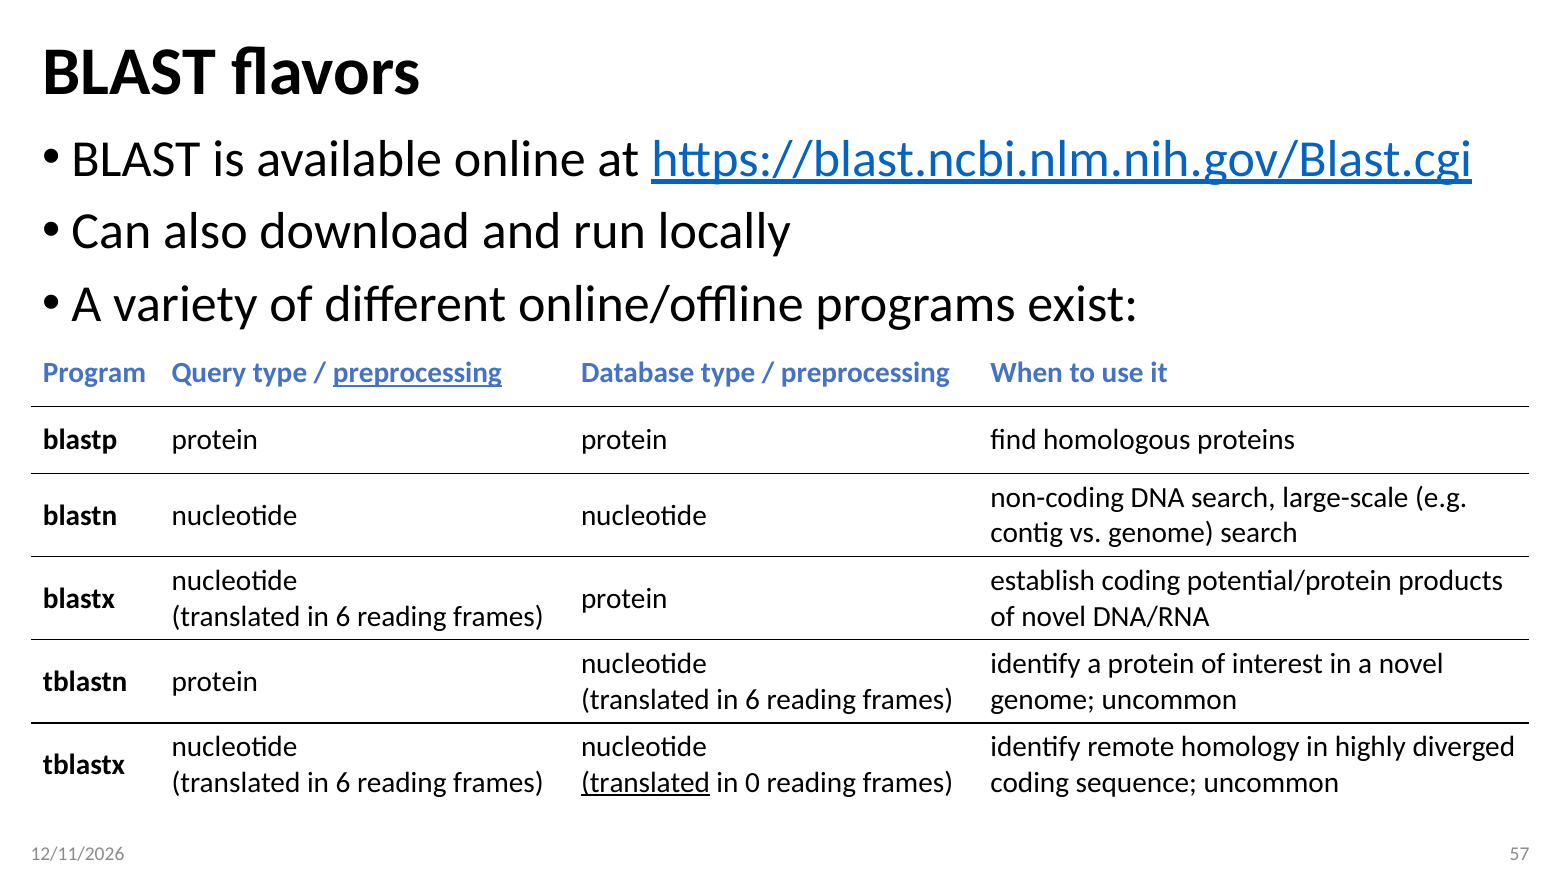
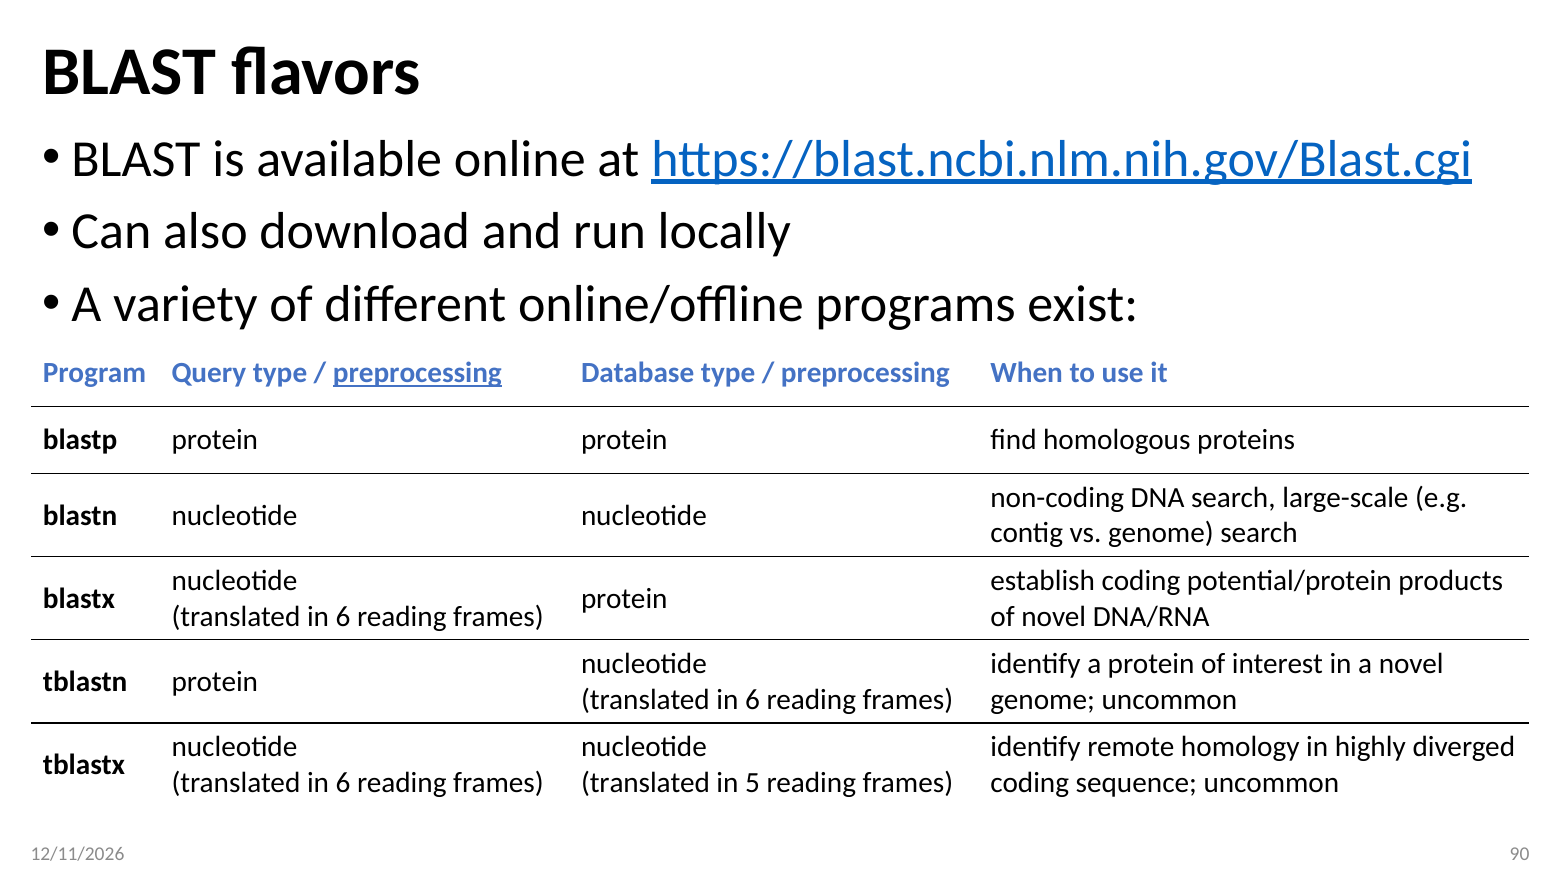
translated at (645, 783) underline: present -> none
0: 0 -> 5
57: 57 -> 90
